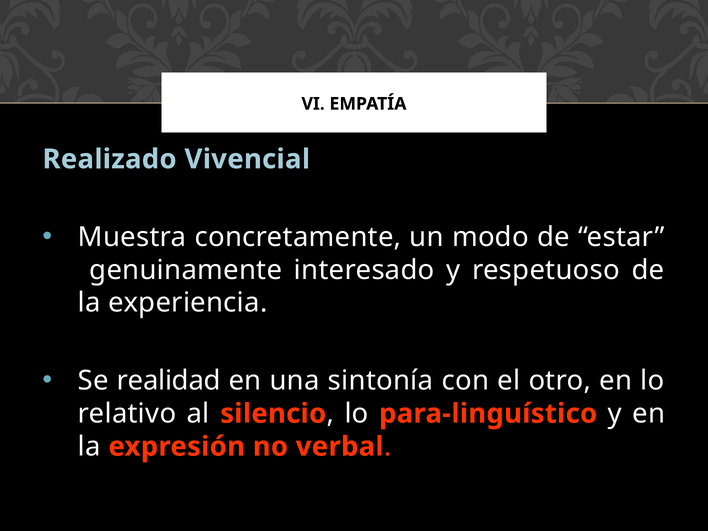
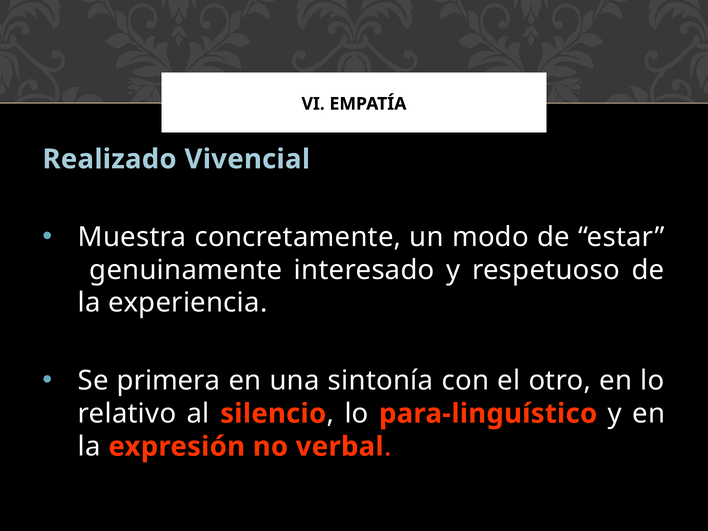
realidad: realidad -> primera
